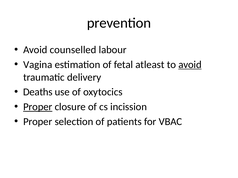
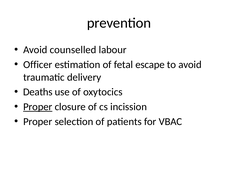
Vagina: Vagina -> Officer
atleast: atleast -> escape
avoid at (190, 65) underline: present -> none
